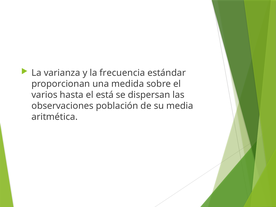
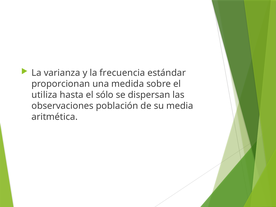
varios: varios -> utiliza
está: está -> sólo
